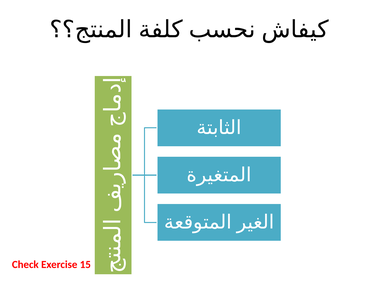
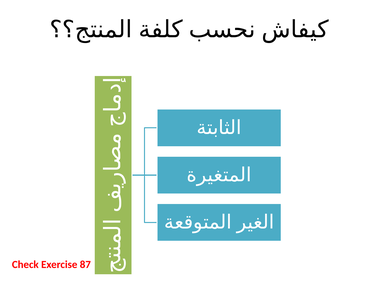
15: 15 -> 87
